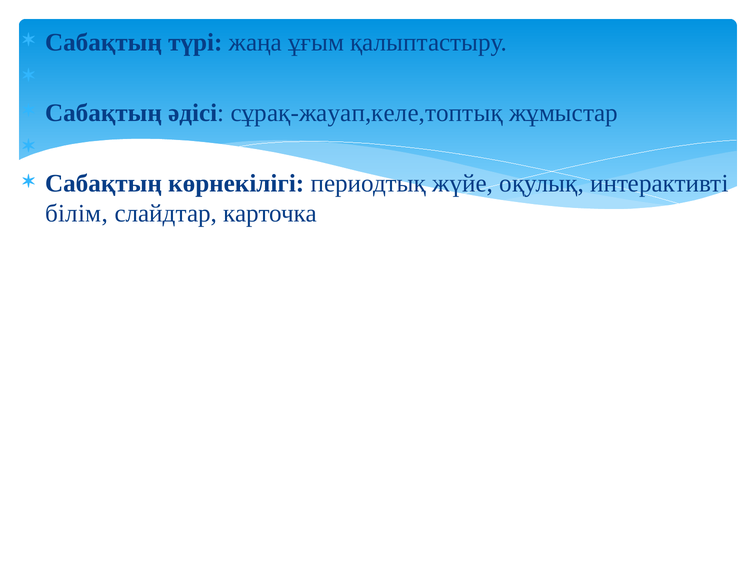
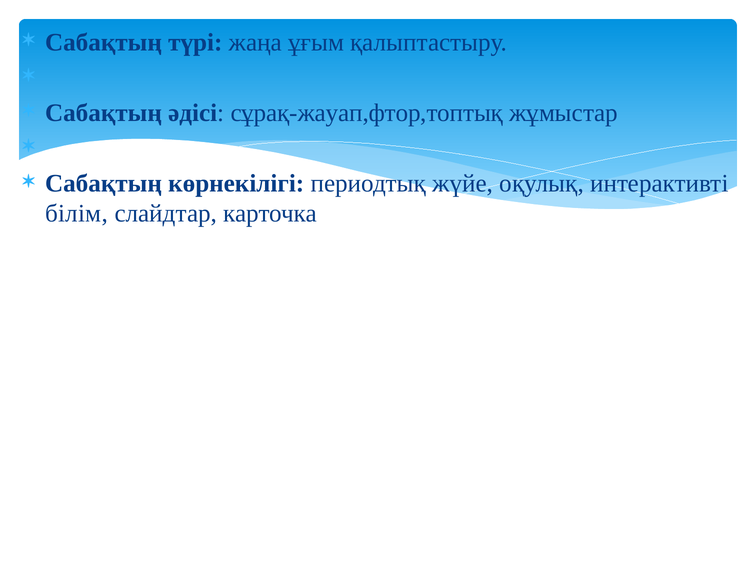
сұрақ-жауап,келе,топтық: сұрақ-жауап,келе,топтық -> сұрақ-жауап,фтор,топтық
